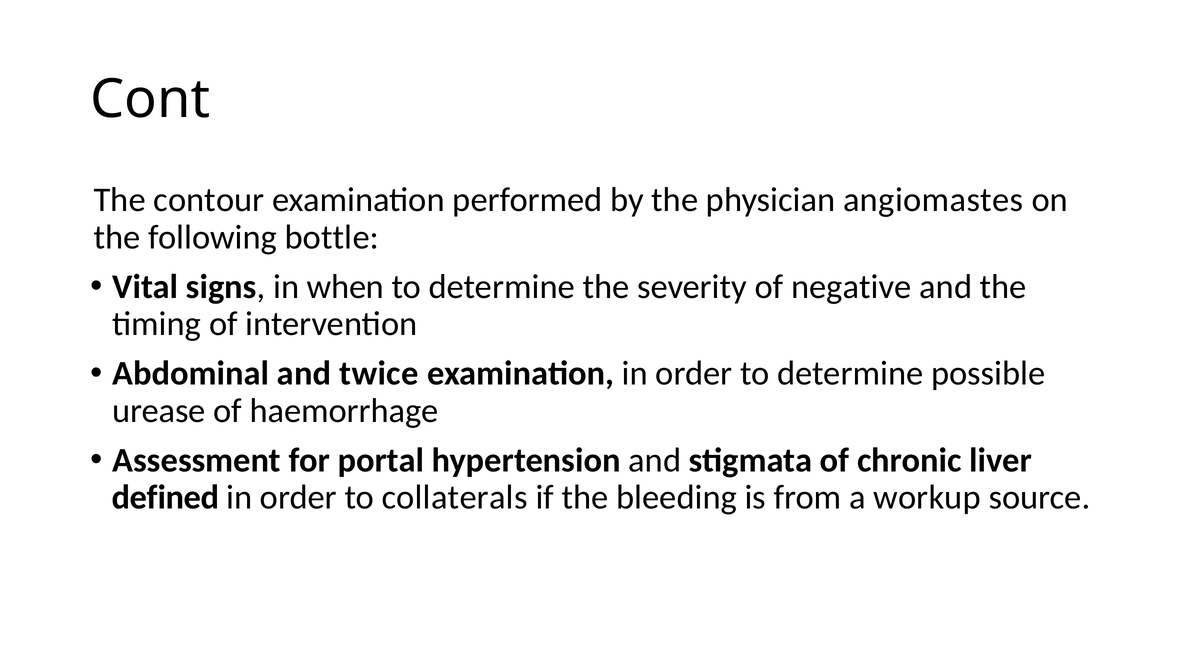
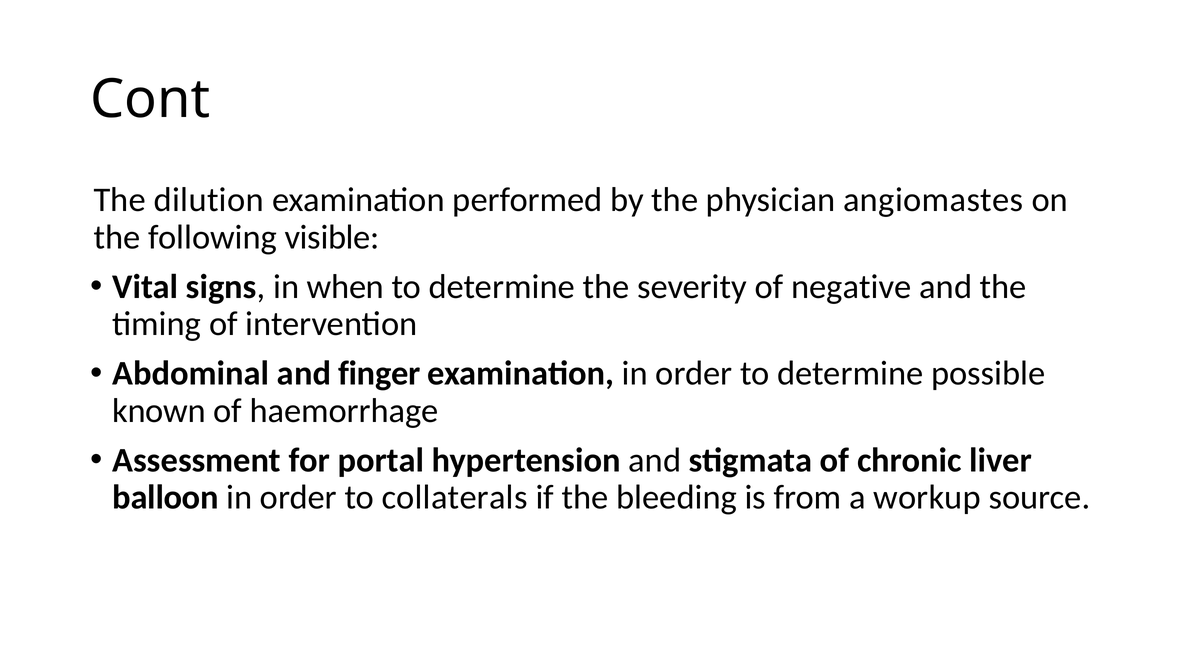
contour: contour -> dilution
bottle: bottle -> visible
twice: twice -> finger
urease: urease -> known
defined: defined -> balloon
